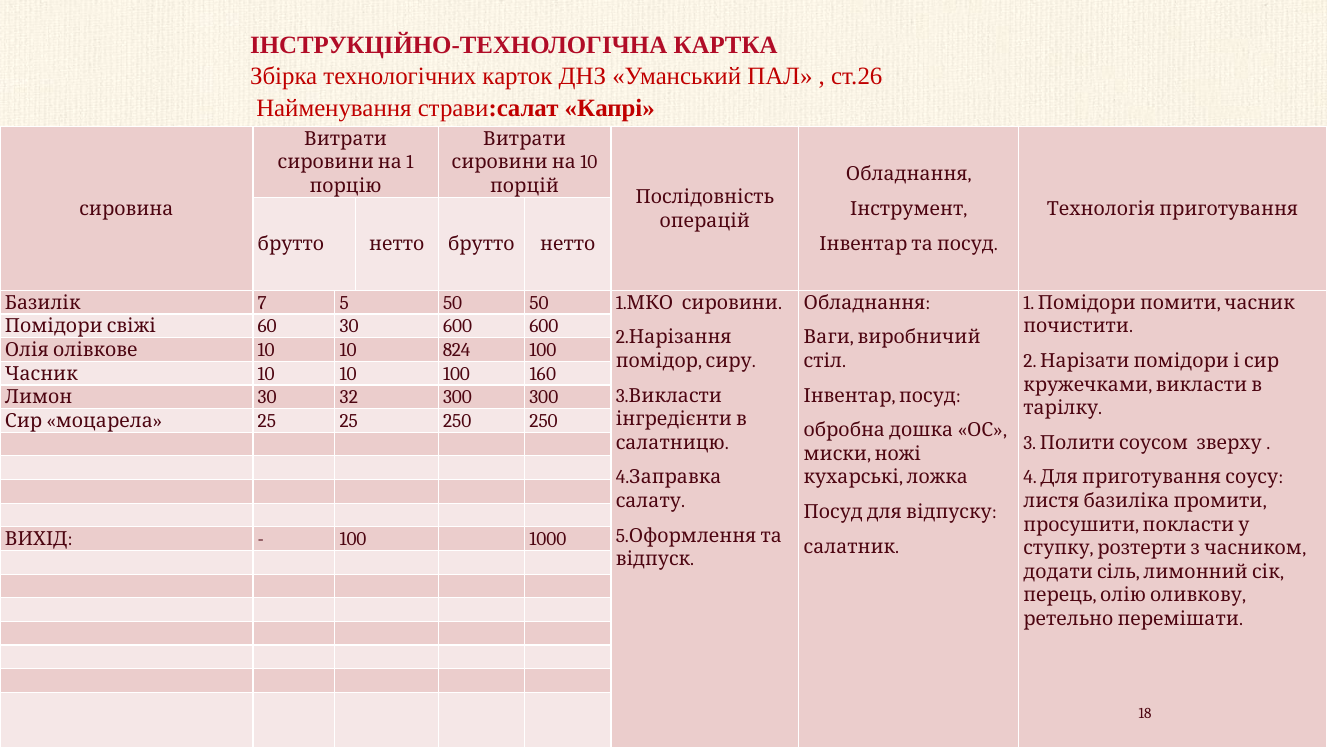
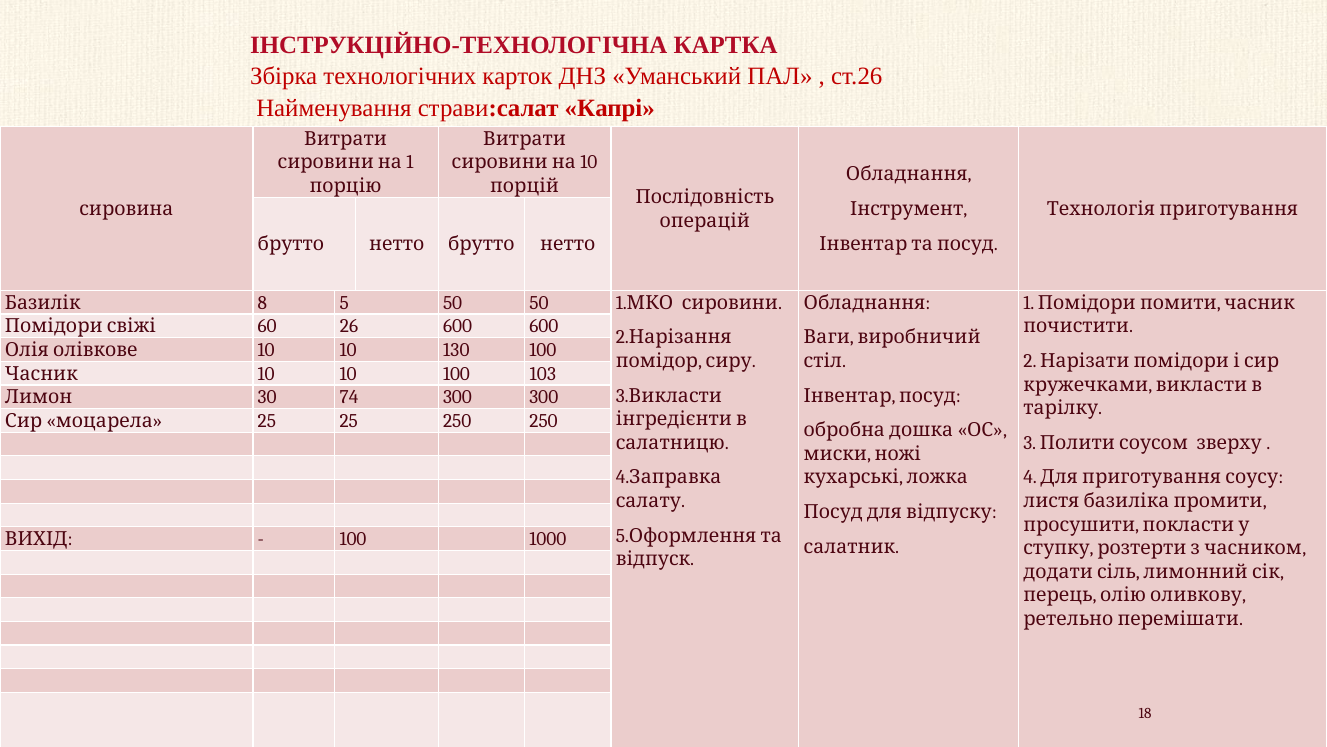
7: 7 -> 8
60 30: 30 -> 26
824: 824 -> 130
160: 160 -> 103
32: 32 -> 74
